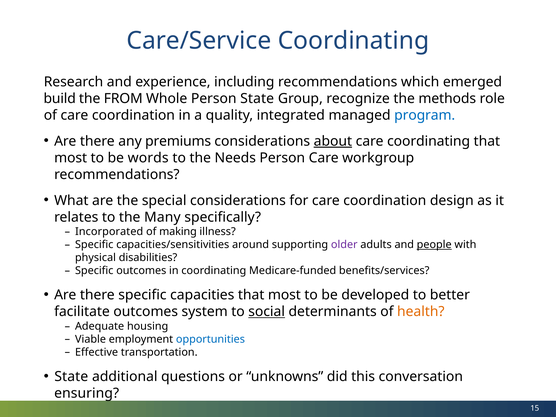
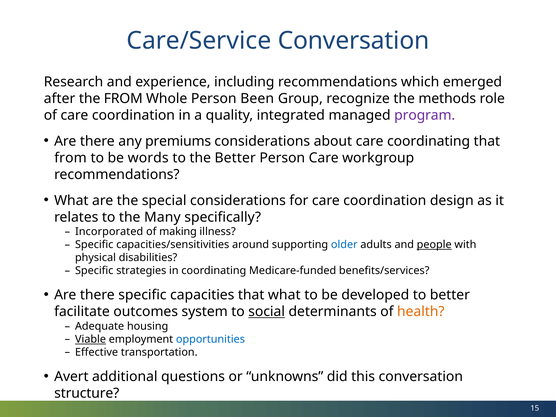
Care/Service Coordinating: Coordinating -> Conversation
build: build -> after
Person State: State -> Been
program colour: blue -> purple
about underline: present -> none
most at (71, 158): most -> from
the Needs: Needs -> Better
older colour: purple -> blue
Specific outcomes: outcomes -> strategies
capacities that most: most -> what
Viable underline: none -> present
State at (71, 377): State -> Avert
ensuring: ensuring -> structure
